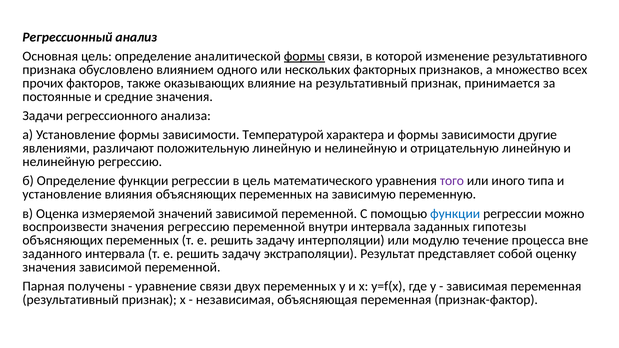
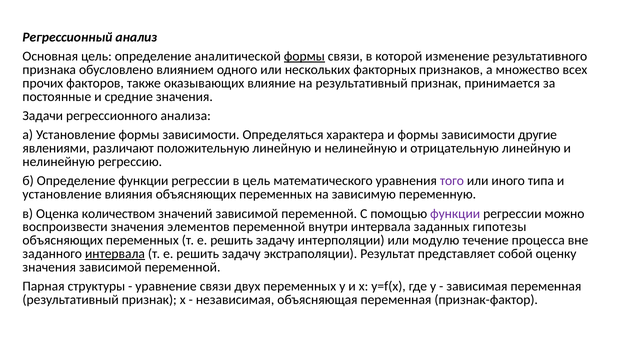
Температурой: Температурой -> Определяться
измеряемой: измеряемой -> количеством
функции at (455, 214) colour: blue -> purple
значения регрессию: регрессию -> элементов
интервала at (115, 254) underline: none -> present
получены: получены -> структуры
